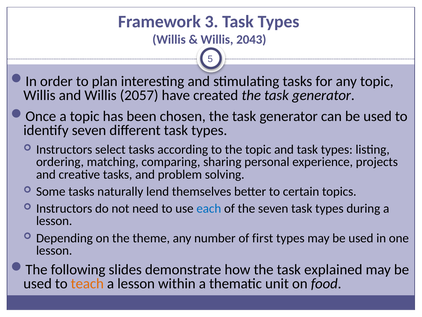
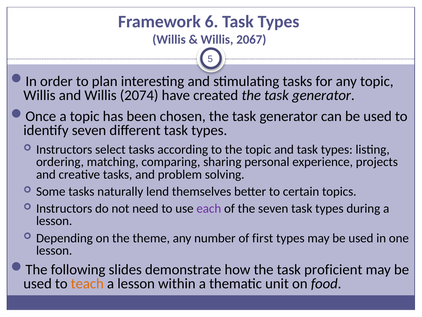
3: 3 -> 6
2043: 2043 -> 2067
2057: 2057 -> 2074
each colour: blue -> purple
explained: explained -> proficient
